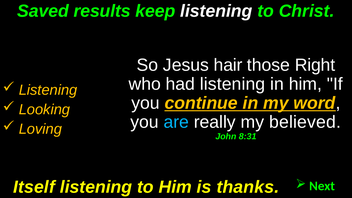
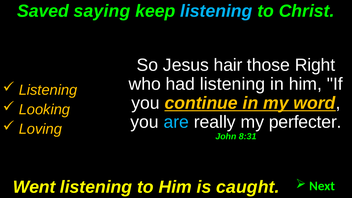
results: results -> saying
listening at (216, 11) colour: white -> light blue
believed: believed -> perfecter
Itself: Itself -> Went
thanks: thanks -> caught
